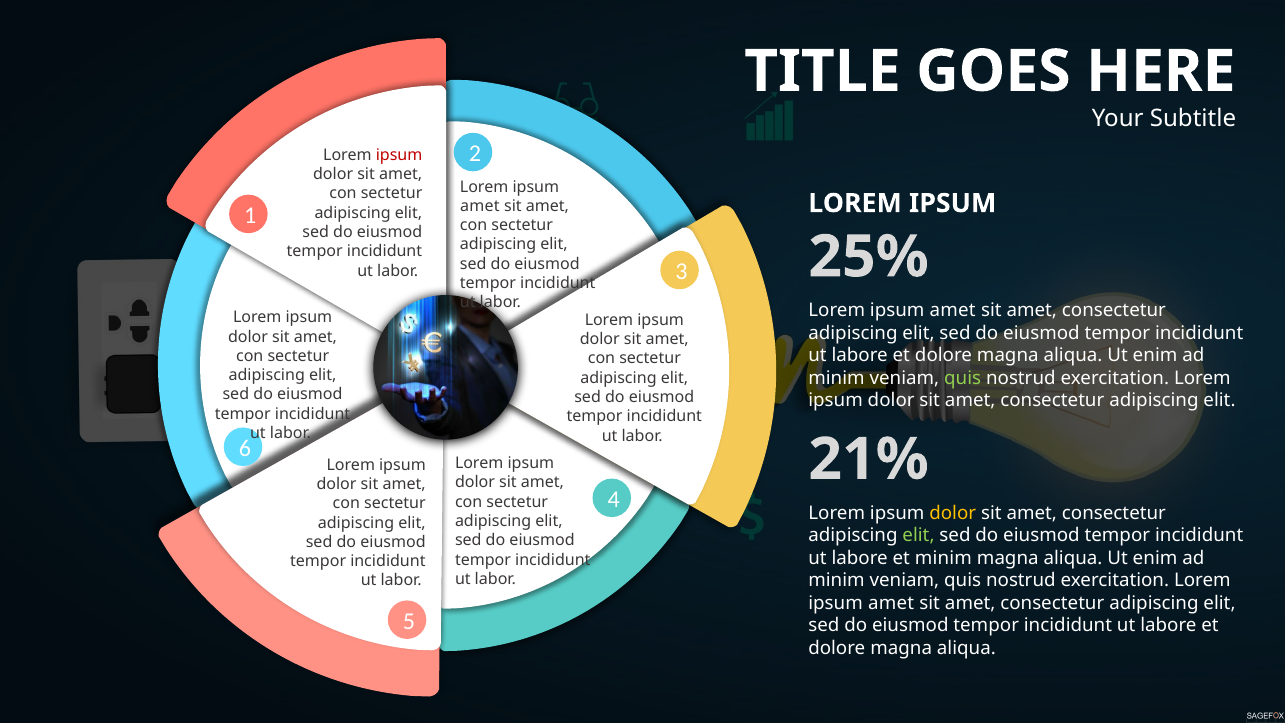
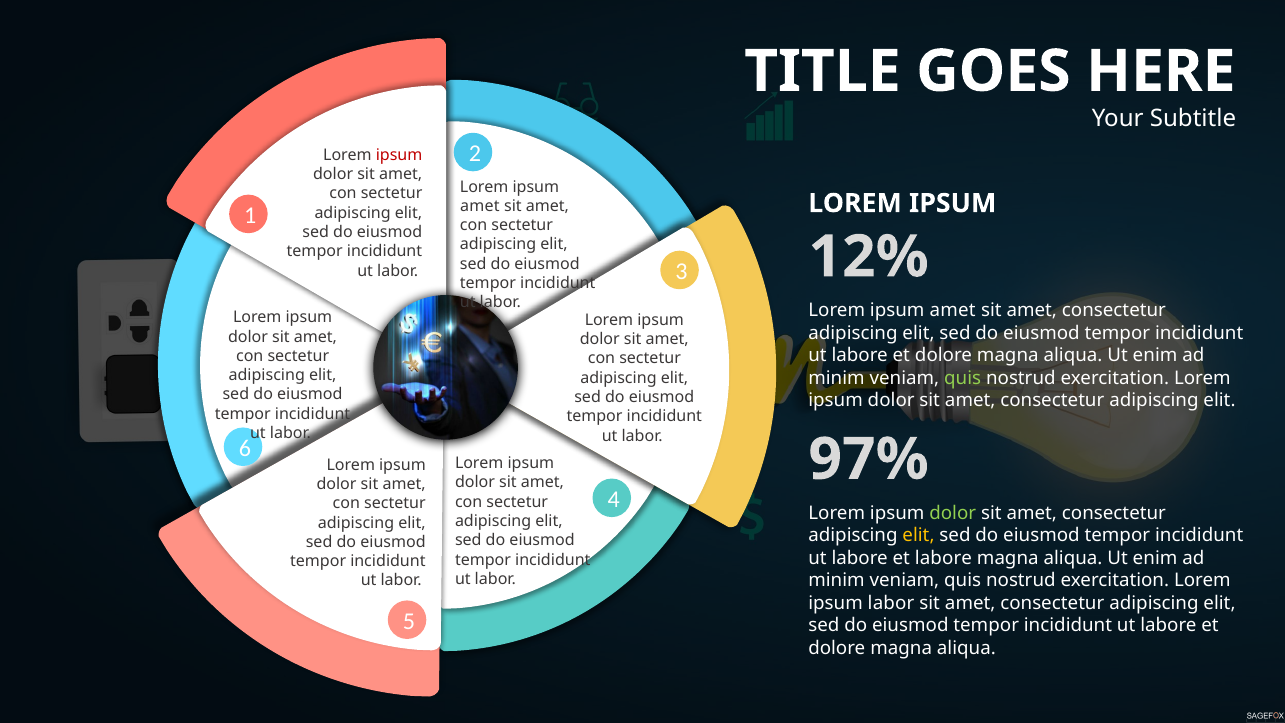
25%: 25% -> 12%
21%: 21% -> 97%
dolor at (953, 513) colour: yellow -> light green
elit at (919, 535) colour: light green -> yellow
et minim: minim -> labore
amet at (891, 603): amet -> labor
